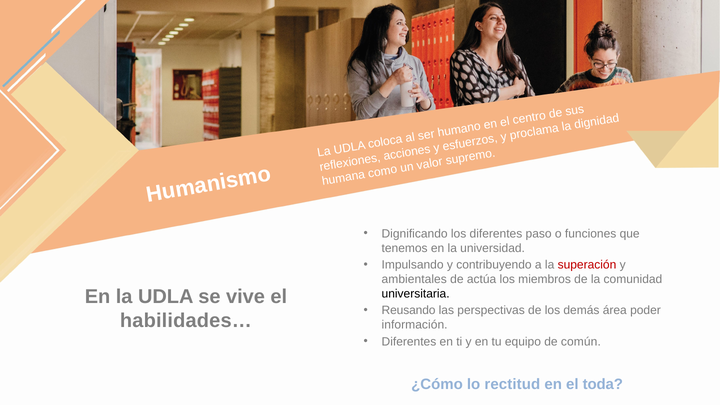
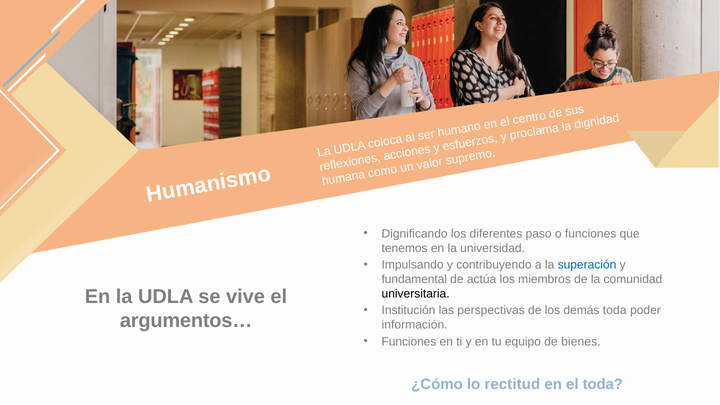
superación colour: red -> blue
ambientales: ambientales -> fundamental
Reusando: Reusando -> Institución
demás área: área -> toda
habilidades…: habilidades… -> argumentos…
Diferentes at (409, 342): Diferentes -> Funciones
común: común -> bienes
